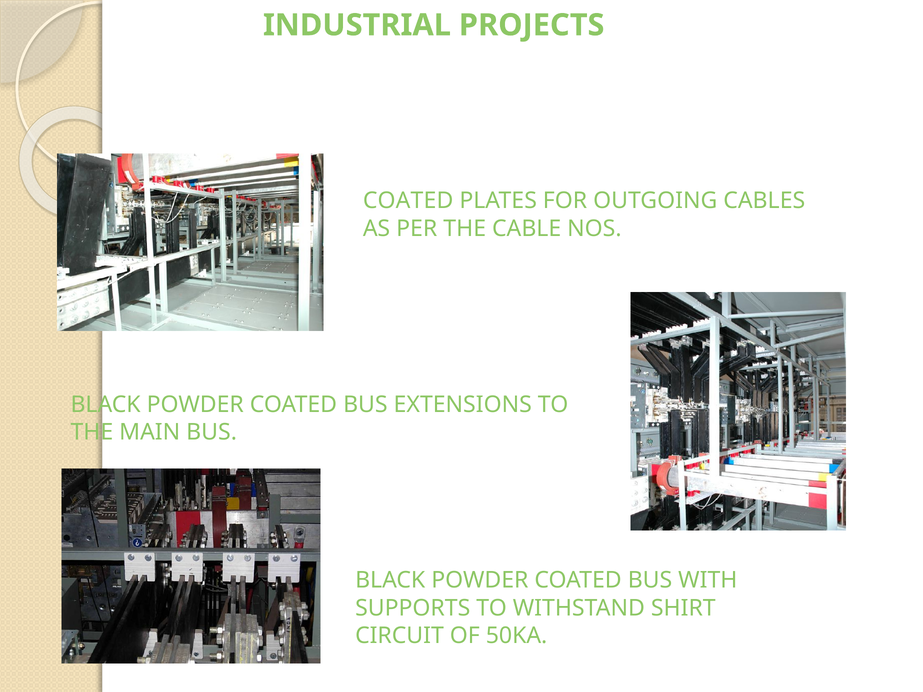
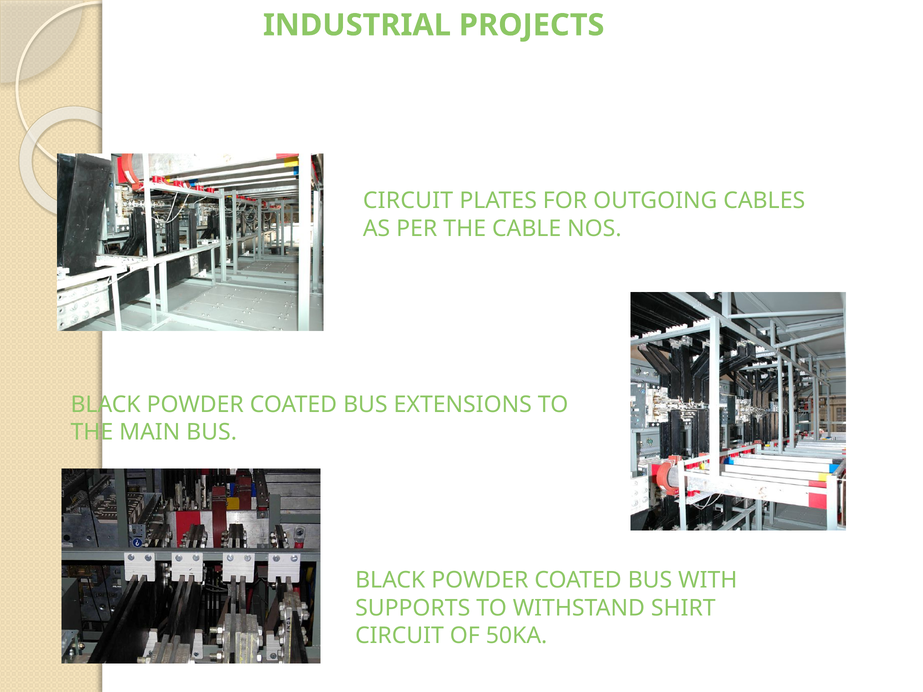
COATED at (408, 201): COATED -> CIRCUIT
